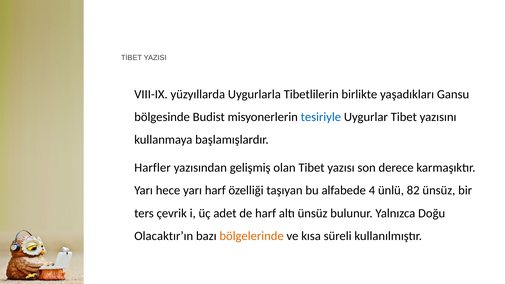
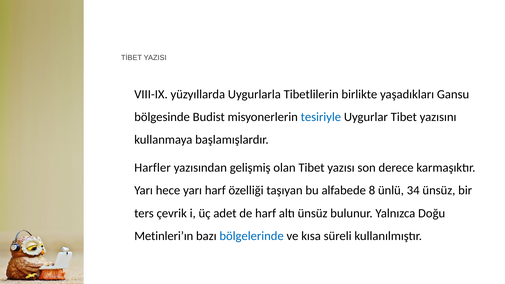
4: 4 -> 8
82: 82 -> 34
Olacaktır’ın: Olacaktır’ın -> Metinleri’ın
bölgelerinde colour: orange -> blue
